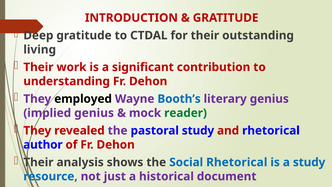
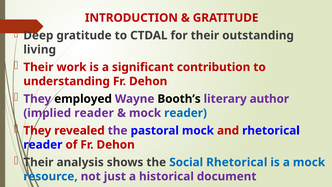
Booth’s colour: blue -> black
literary genius: genius -> author
implied genius: genius -> reader
reader at (186, 113) colour: green -> blue
pastoral study: study -> mock
author at (43, 145): author -> reader
a study: study -> mock
